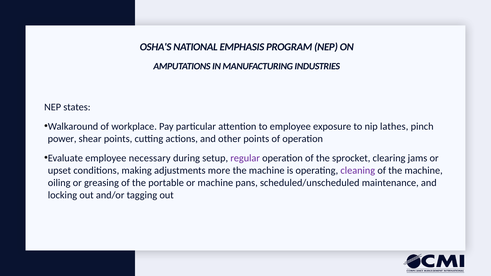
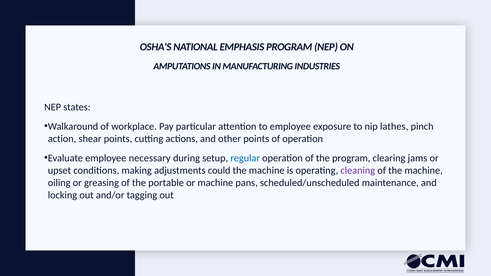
power: power -> action
regular colour: purple -> blue
the sprocket: sprocket -> program
more: more -> could
